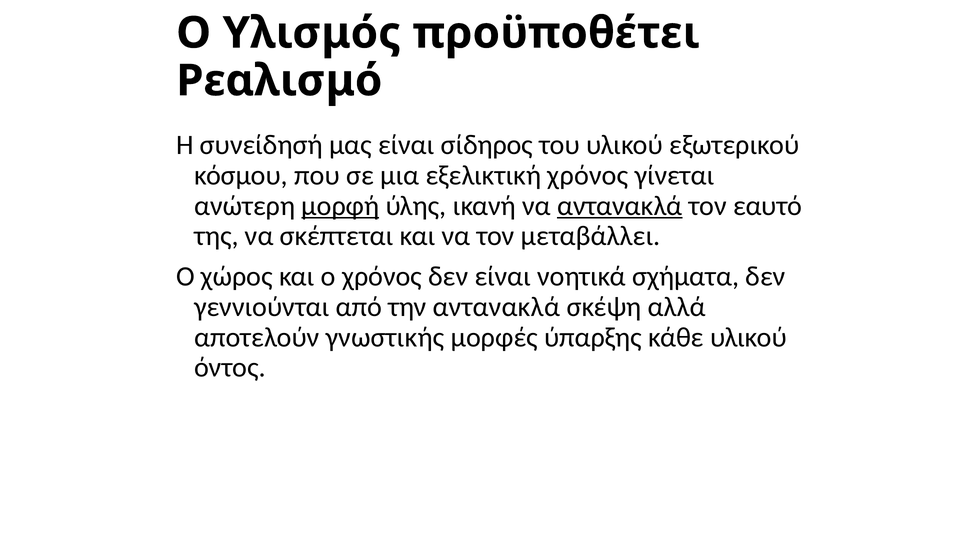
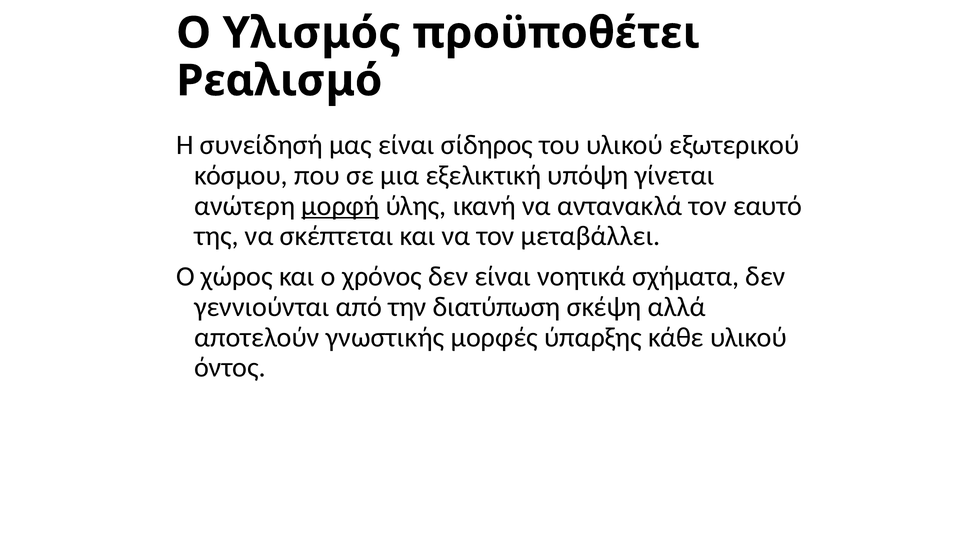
εξελικτική χρόνος: χρόνος -> υπόψη
αντανακλά at (620, 206) underline: present -> none
την αντανακλά: αντανακλά -> διατύπωση
